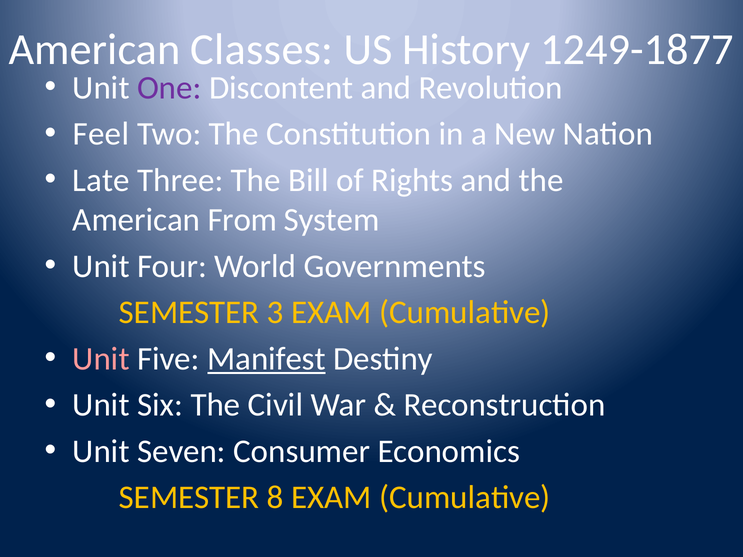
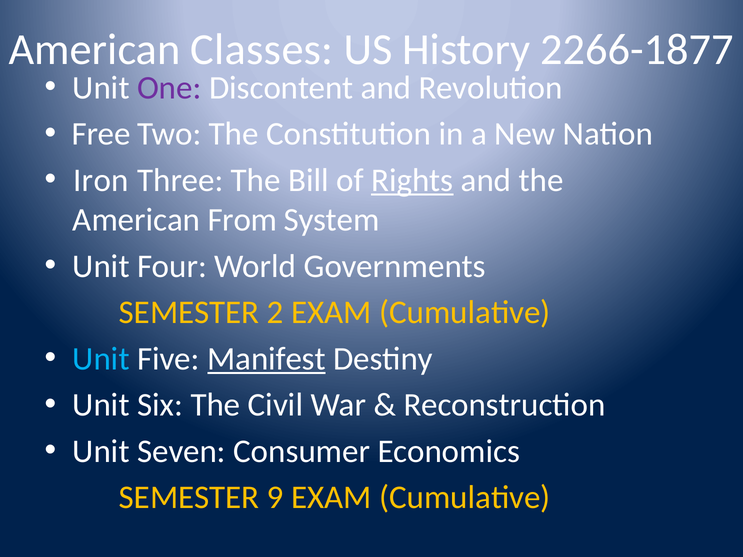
1249-1877: 1249-1877 -> 2266-1877
Feel: Feel -> Free
Late: Late -> Iron
Rights underline: none -> present
3: 3 -> 2
Unit at (101, 359) colour: pink -> light blue
8: 8 -> 9
